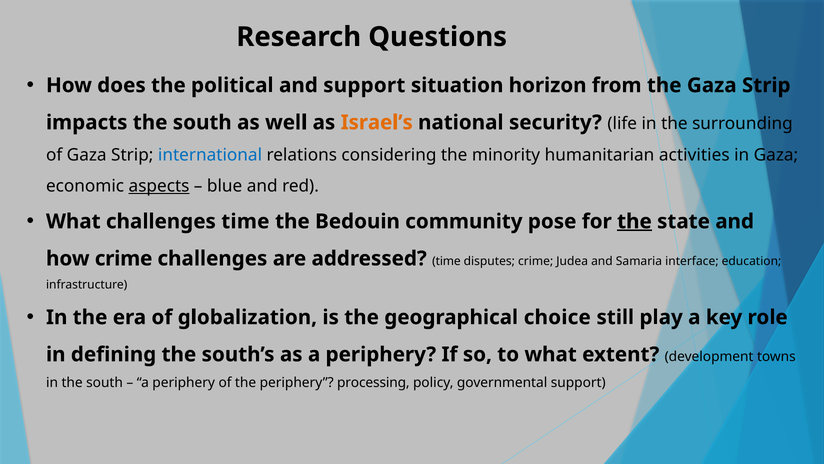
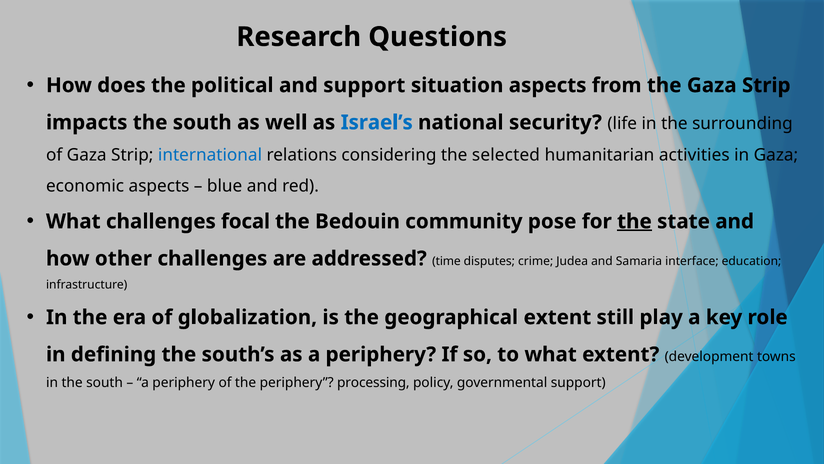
situation horizon: horizon -> aspects
Israel’s colour: orange -> blue
minority: minority -> selected
aspects at (159, 186) underline: present -> none
challenges time: time -> focal
how crime: crime -> other
geographical choice: choice -> extent
